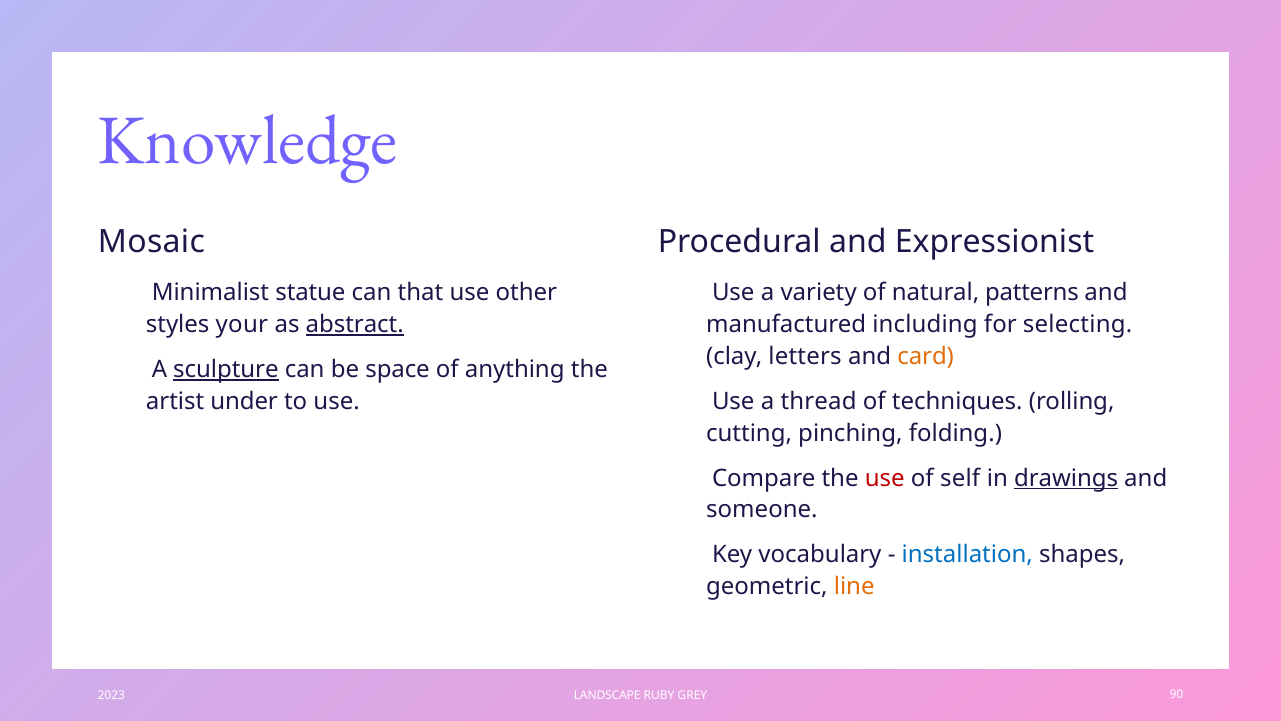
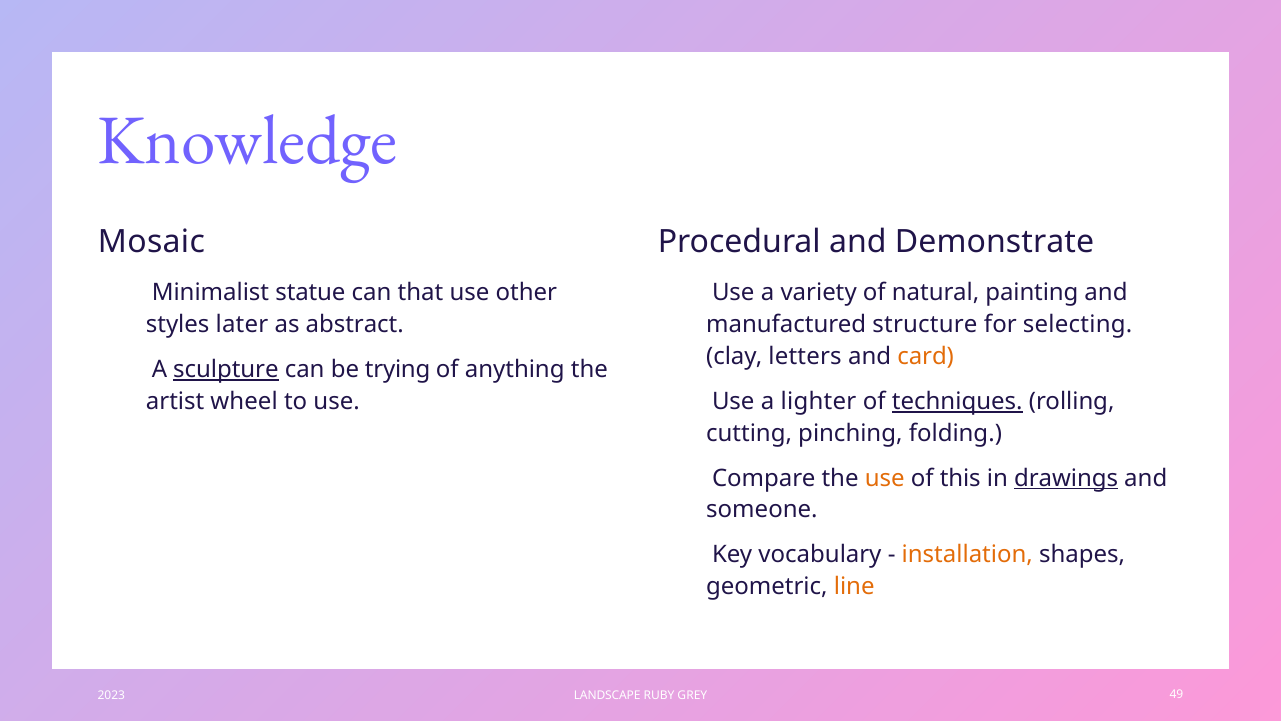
Expressionist: Expressionist -> Demonstrate
patterns: patterns -> painting
your: your -> later
abstract underline: present -> none
including: including -> structure
space: space -> trying
thread: thread -> lighter
techniques underline: none -> present
under: under -> wheel
use at (885, 478) colour: red -> orange
self: self -> this
installation colour: blue -> orange
90: 90 -> 49
